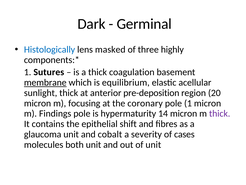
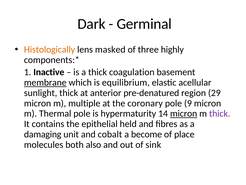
Histologically colour: blue -> orange
Sutures: Sutures -> Inactive
pre-deposition: pre-deposition -> pre-denatured
20: 20 -> 29
focusing: focusing -> multiple
pole 1: 1 -> 9
Findings: Findings -> Thermal
micron at (184, 113) underline: none -> present
shift: shift -> held
glaucoma: glaucoma -> damaging
severity: severity -> become
cases: cases -> place
both unit: unit -> also
of unit: unit -> sink
